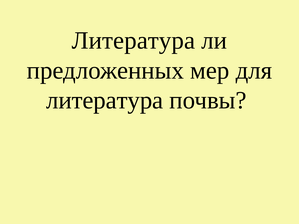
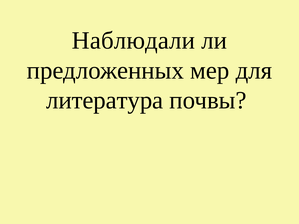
Литература at (133, 41): Литература -> Наблюдали
